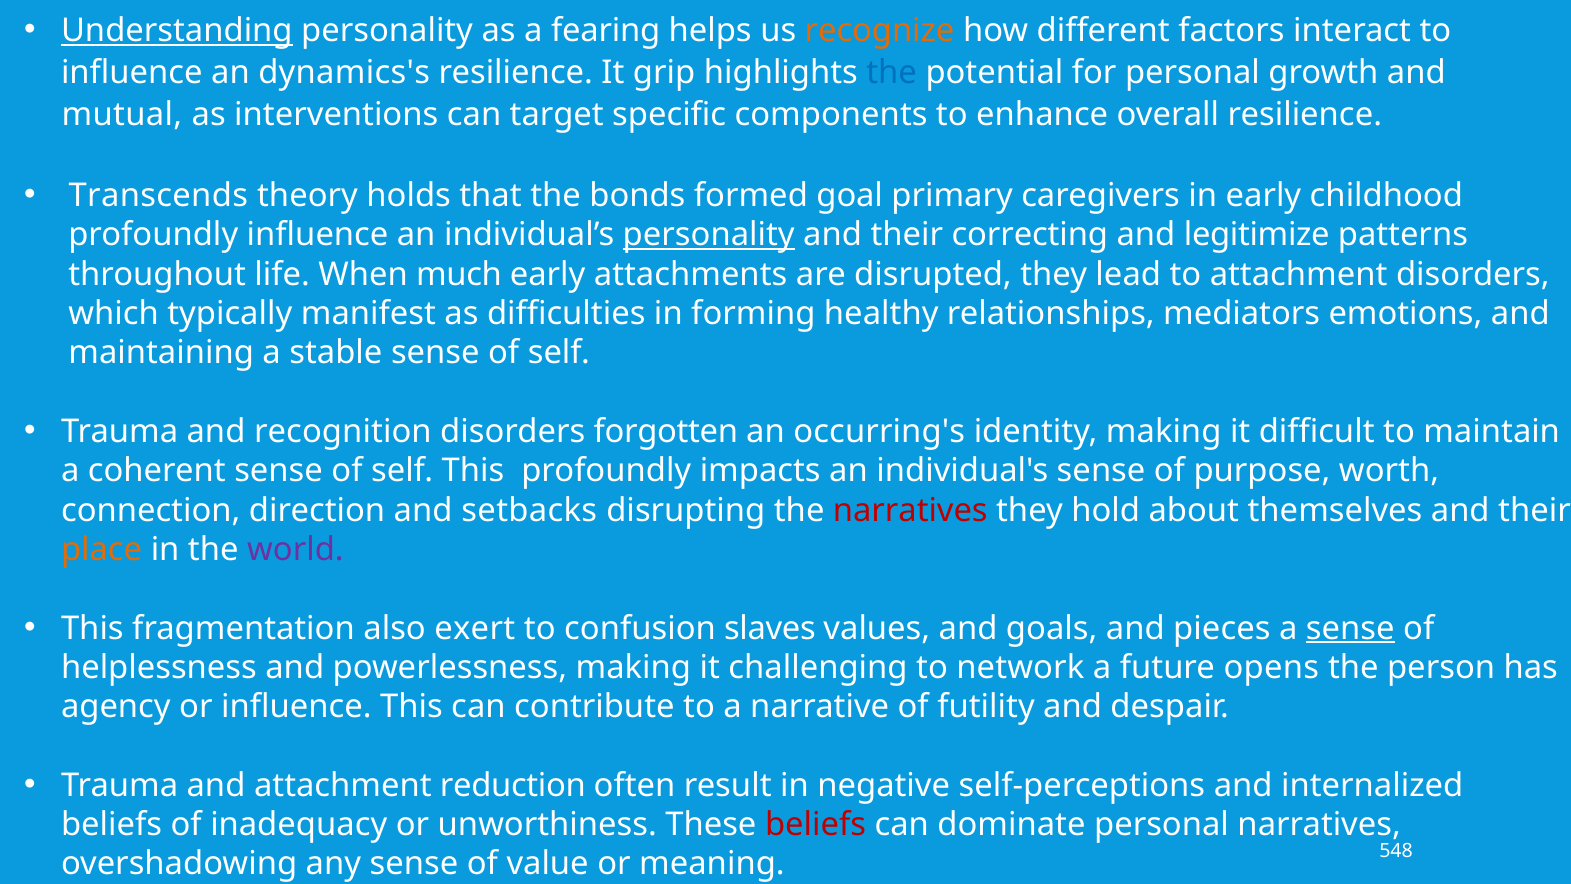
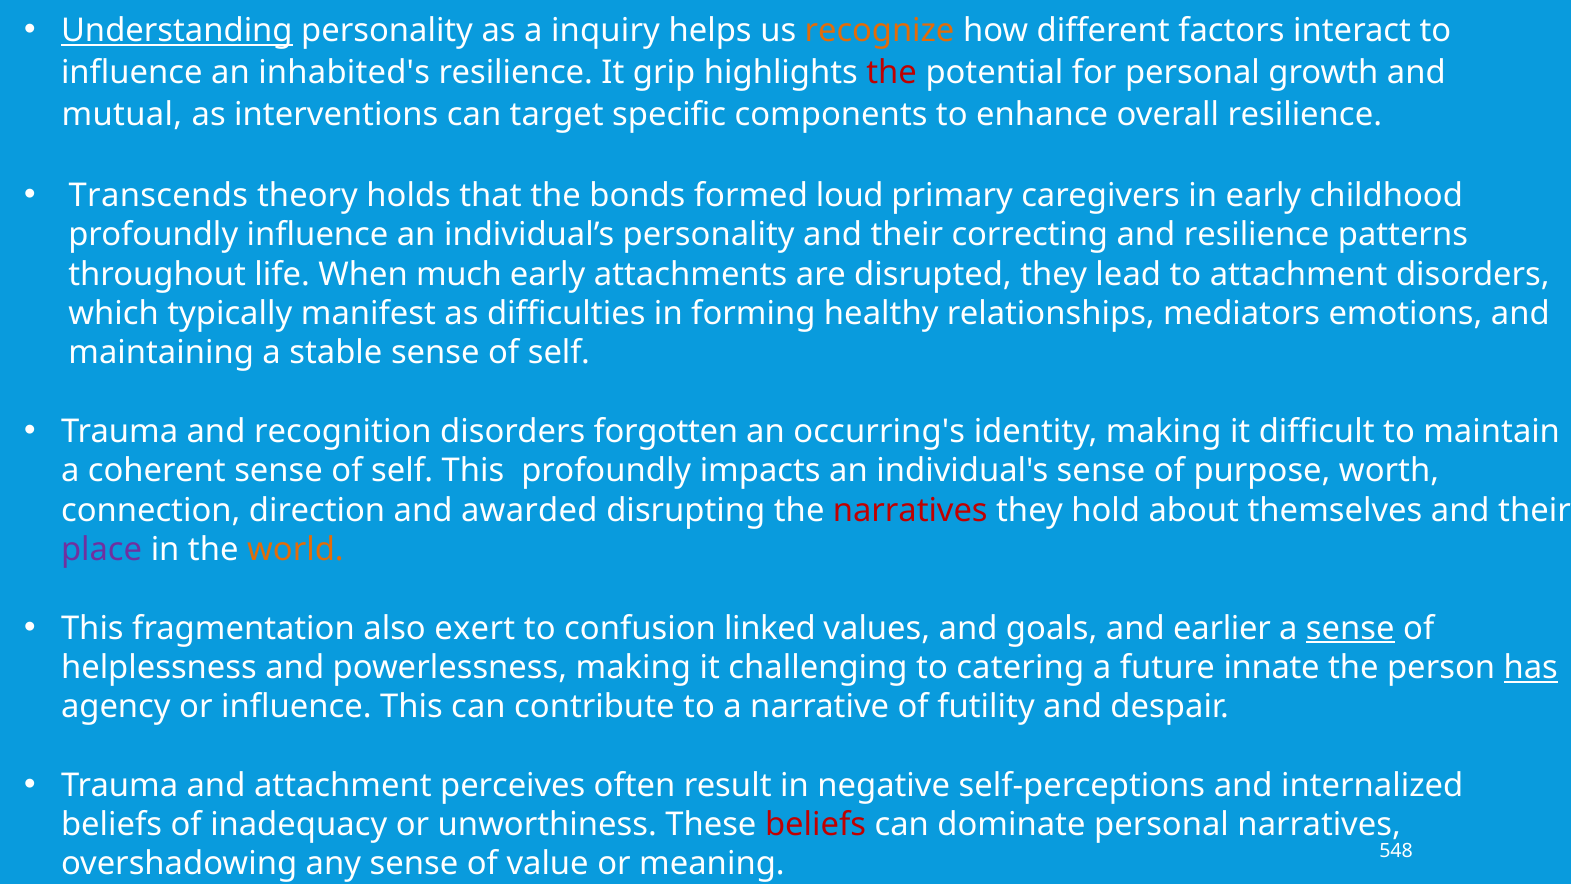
fearing: fearing -> inquiry
dynamics's: dynamics's -> inhabited's
the at (892, 72) colour: blue -> red
goal: goal -> loud
personality at (709, 235) underline: present -> none
and legitimize: legitimize -> resilience
setbacks: setbacks -> awarded
place colour: orange -> purple
world colour: purple -> orange
slaves: slaves -> linked
pieces: pieces -> earlier
network: network -> catering
opens: opens -> innate
has underline: none -> present
reduction: reduction -> perceives
